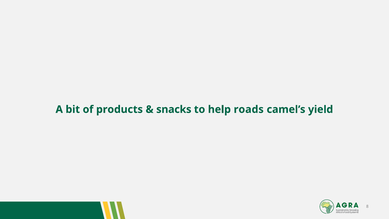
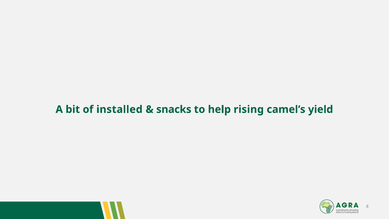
products: products -> installed
roads: roads -> rising
